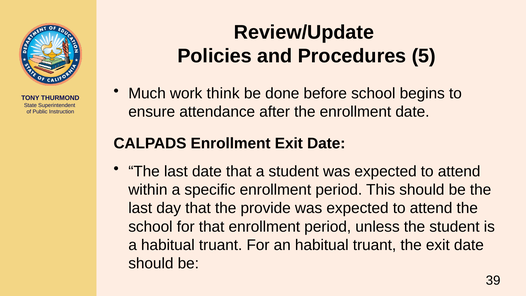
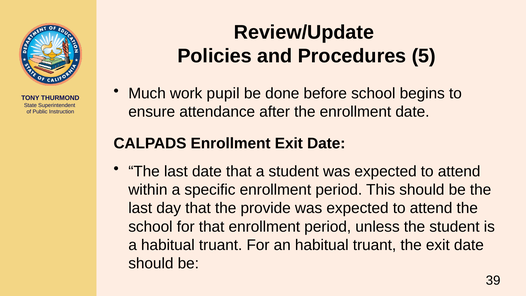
think: think -> pupil
